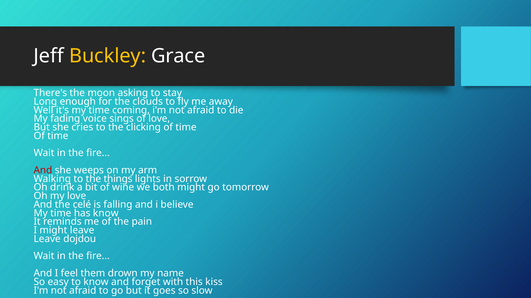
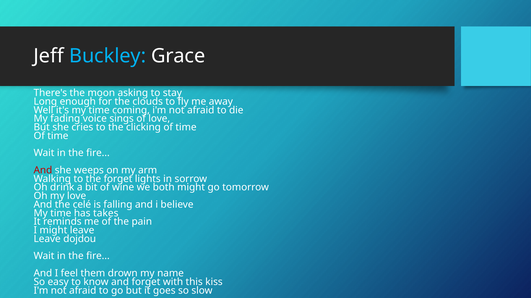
Buckley colour: yellow -> light blue
the things: things -> forget
has know: know -> takes
